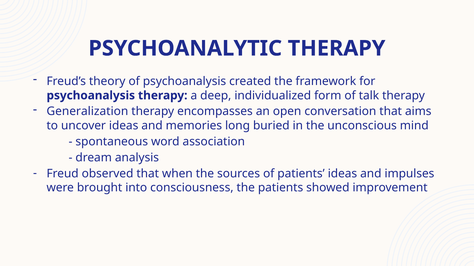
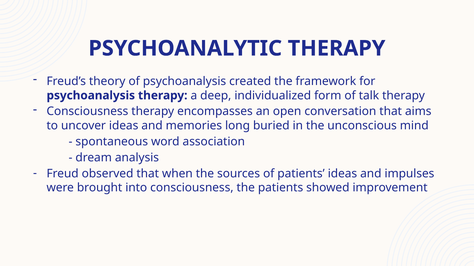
Generalization at (87, 112): Generalization -> Consciousness
